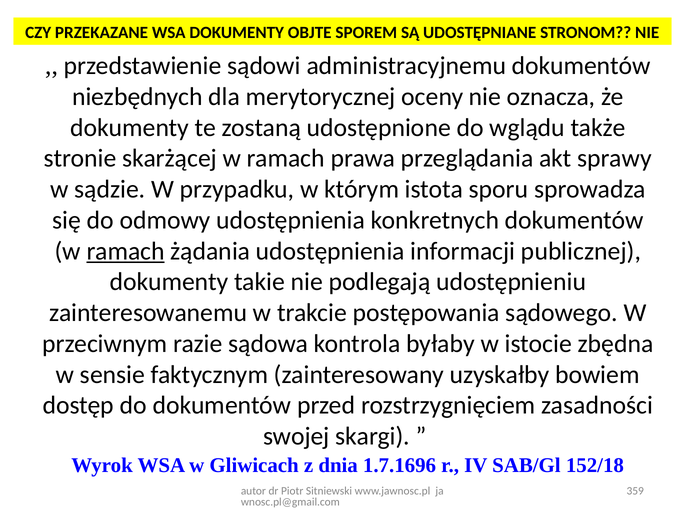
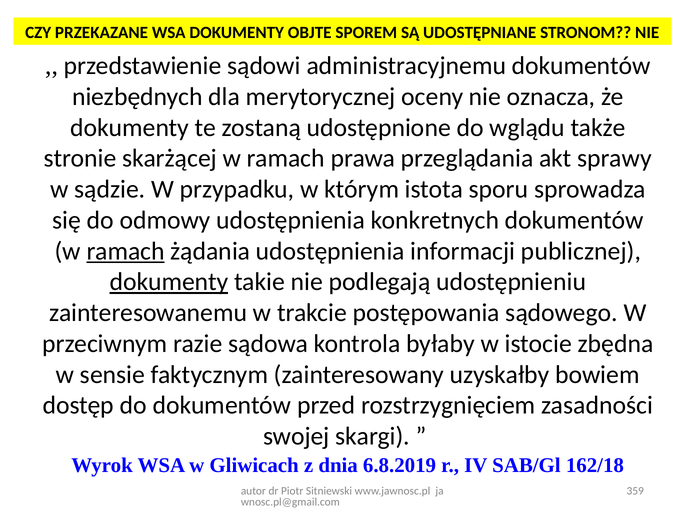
dokumenty at (169, 282) underline: none -> present
1.7.1696: 1.7.1696 -> 6.8.2019
152/18: 152/18 -> 162/18
